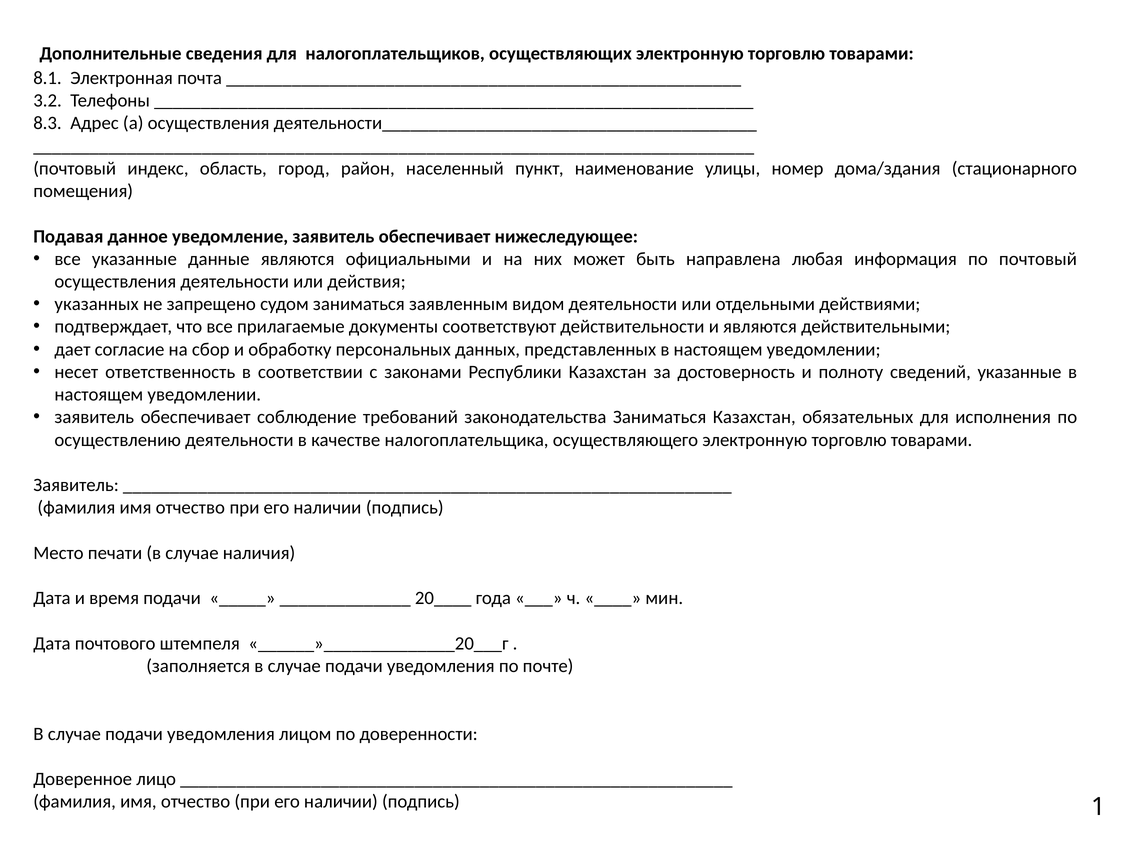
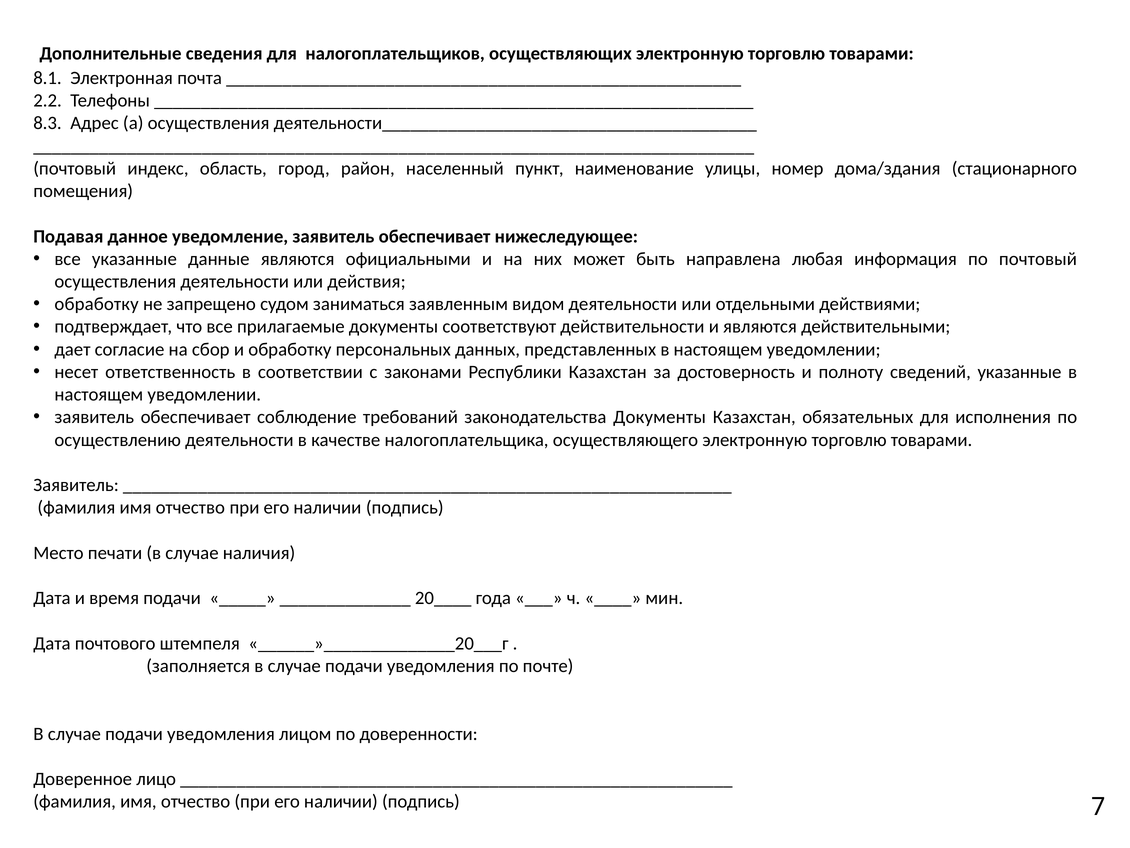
3.2: 3.2 -> 2.2
указанных at (97, 304): указанных -> обработку
законодательства Заниматься: Заниматься -> Документы
1: 1 -> 7
